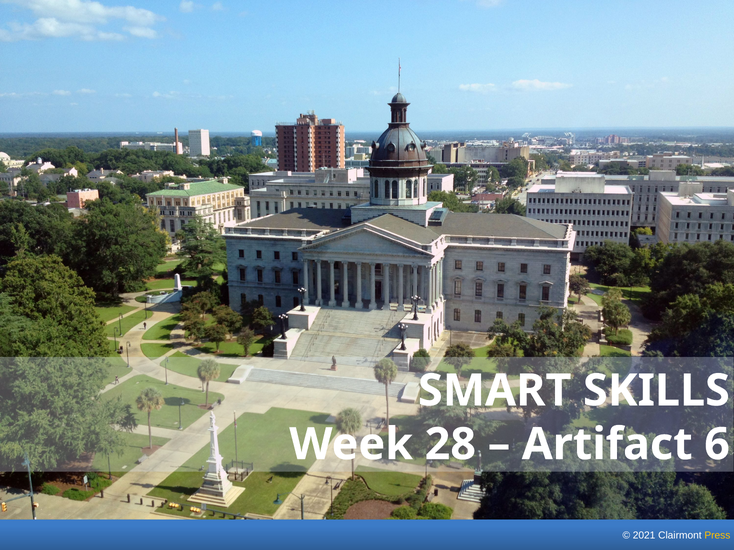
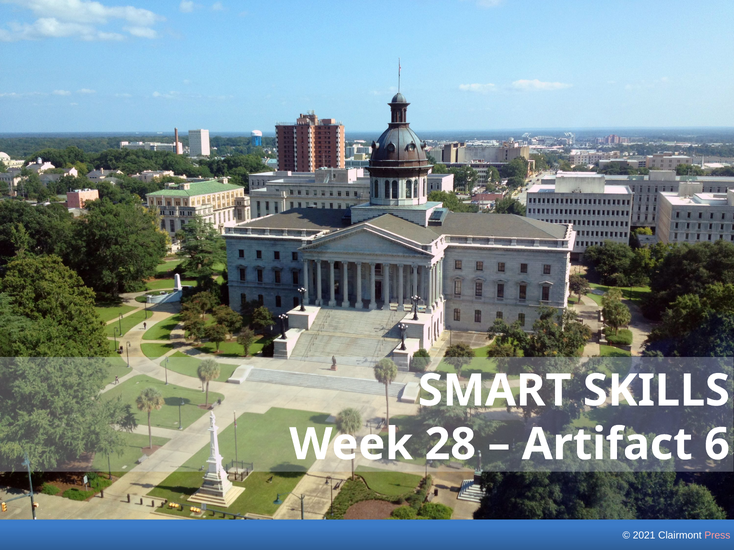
Press colour: yellow -> pink
